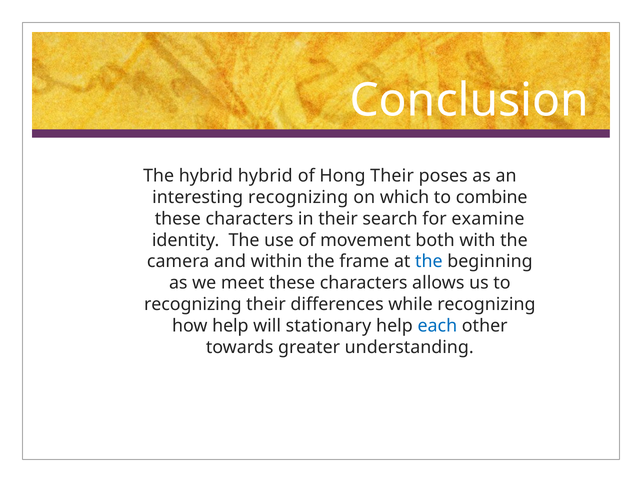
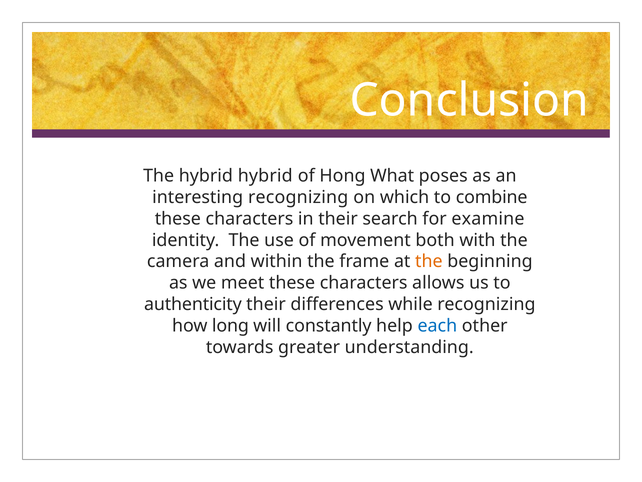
Hong Their: Their -> What
the at (429, 261) colour: blue -> orange
recognizing at (193, 304): recognizing -> authenticity
how help: help -> long
stationary: stationary -> constantly
